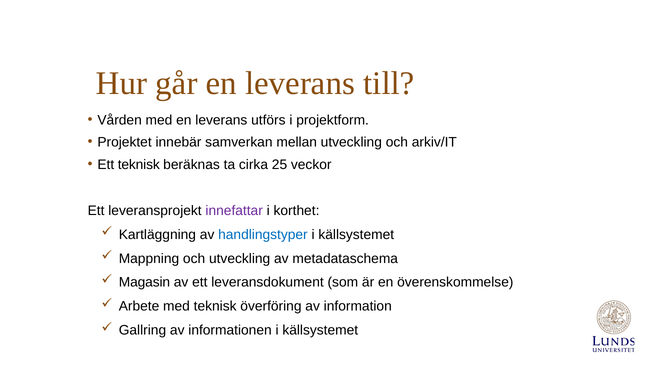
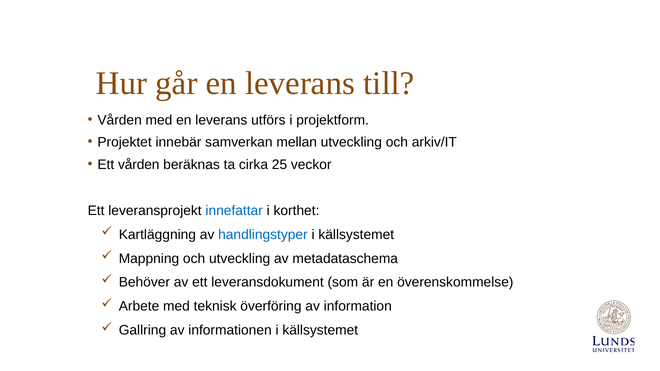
Ett teknisk: teknisk -> vården
innefattar colour: purple -> blue
Magasin: Magasin -> Behöver
